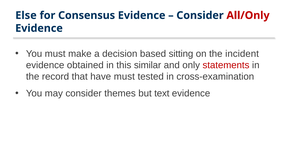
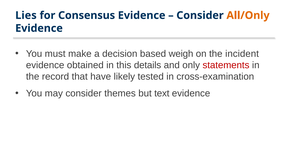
Else: Else -> Lies
All/Only colour: red -> orange
sitting: sitting -> weigh
similar: similar -> details
have must: must -> likely
